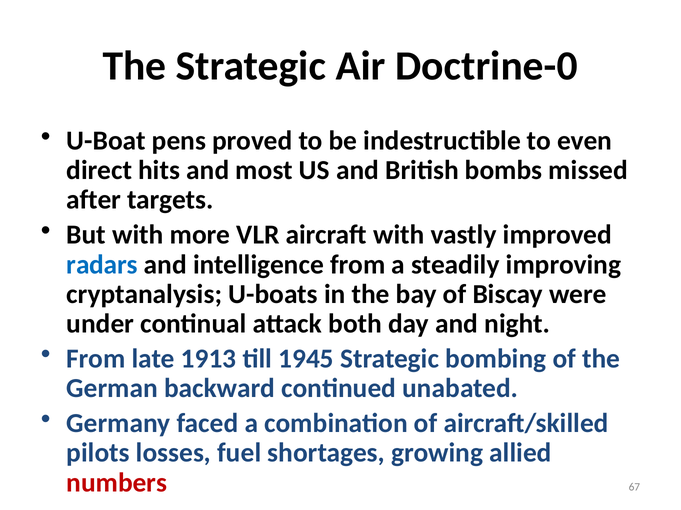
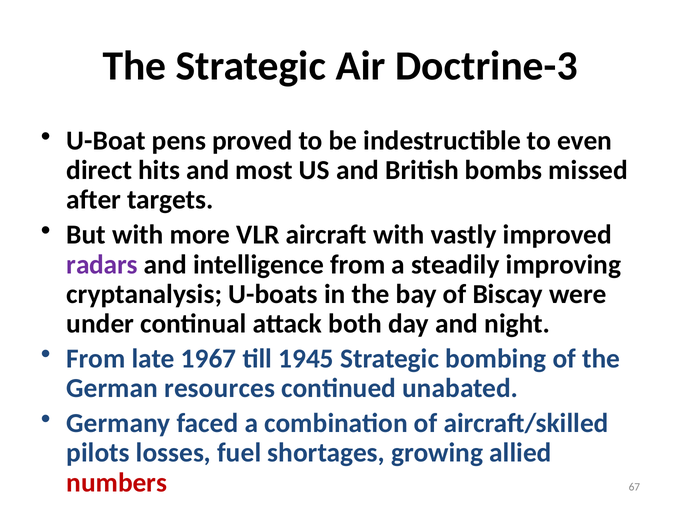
Doctrine-0: Doctrine-0 -> Doctrine-3
radars colour: blue -> purple
1913: 1913 -> 1967
backward: backward -> resources
